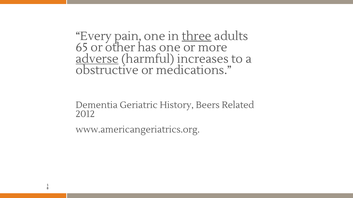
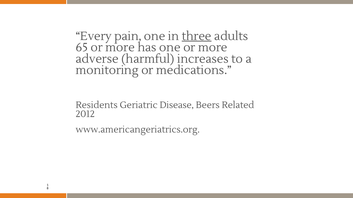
65 or other: other -> more
adverse underline: present -> none
obstructive: obstructive -> monitoring
Dementia: Dementia -> Residents
History: History -> Disease
